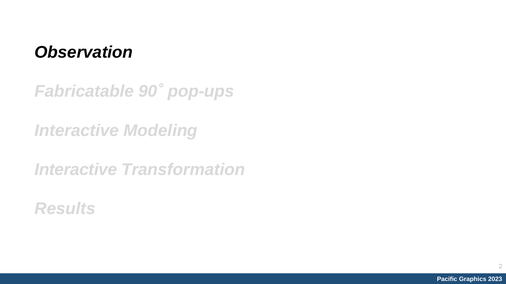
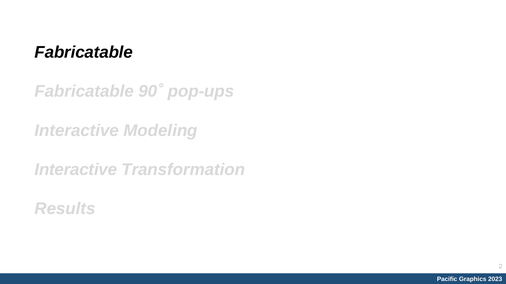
Observation at (84, 52): Observation -> Fabricatable
